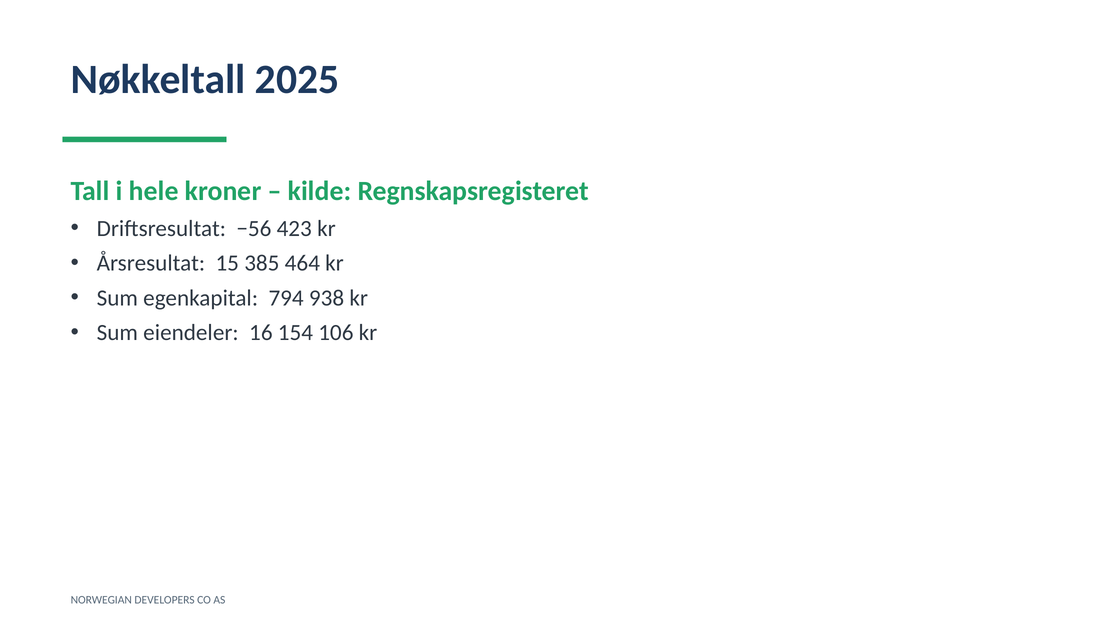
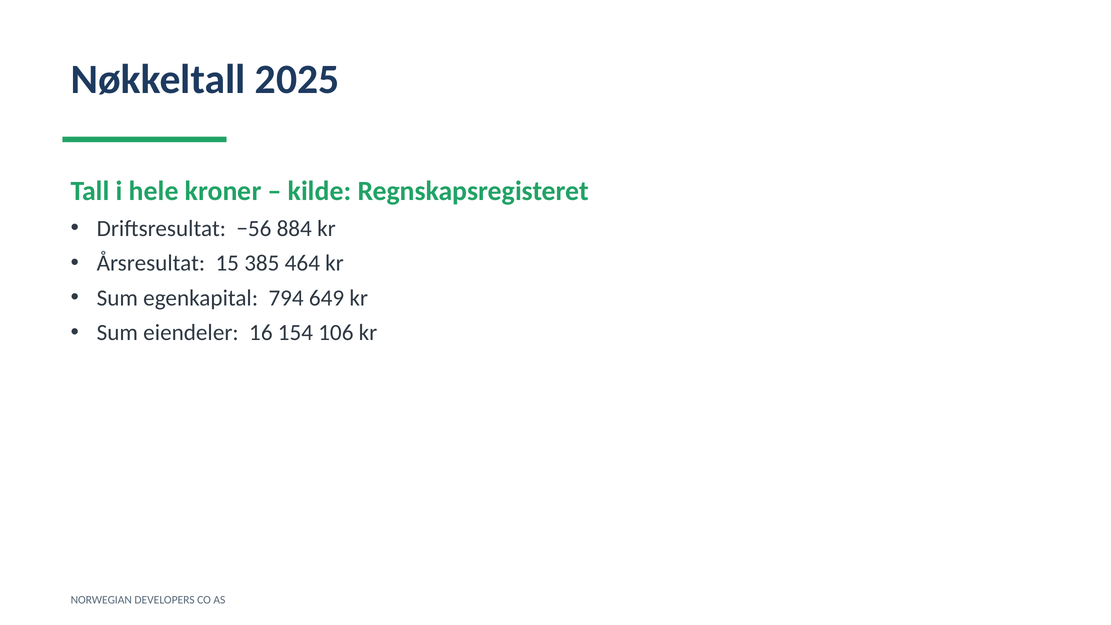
423: 423 -> 884
938: 938 -> 649
